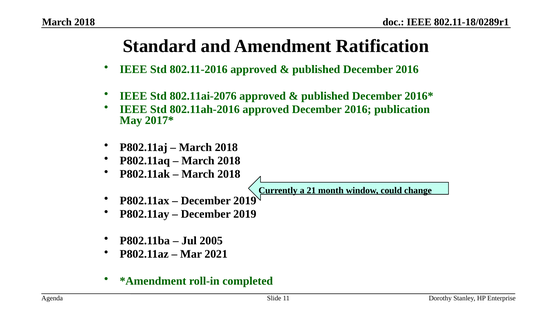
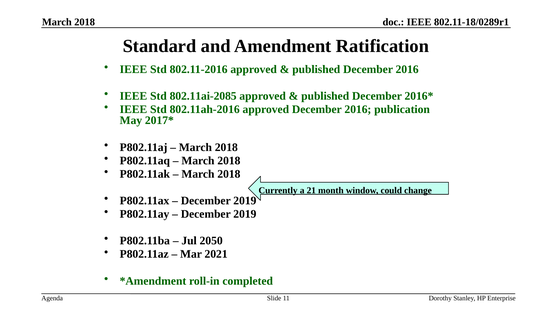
802.11ai-2076: 802.11ai-2076 -> 802.11ai-2085
2005: 2005 -> 2050
